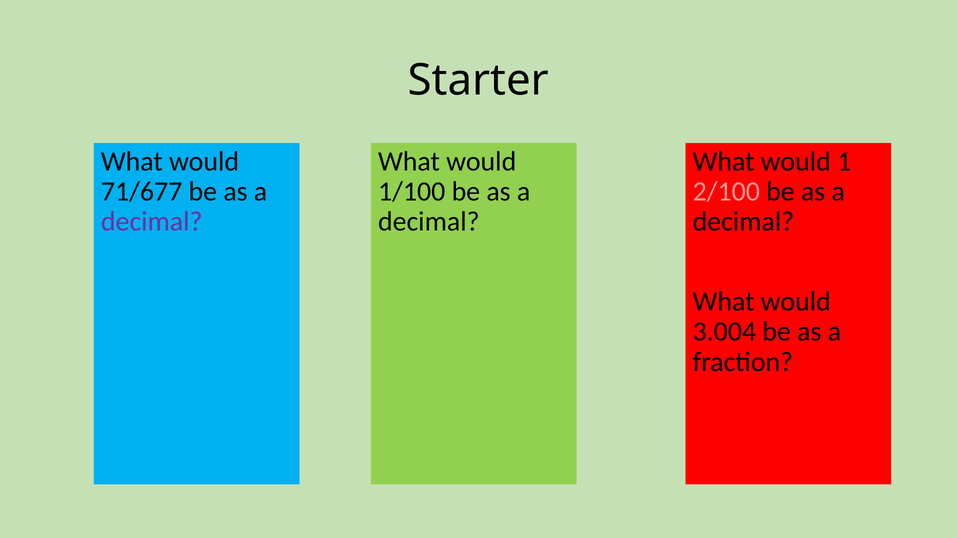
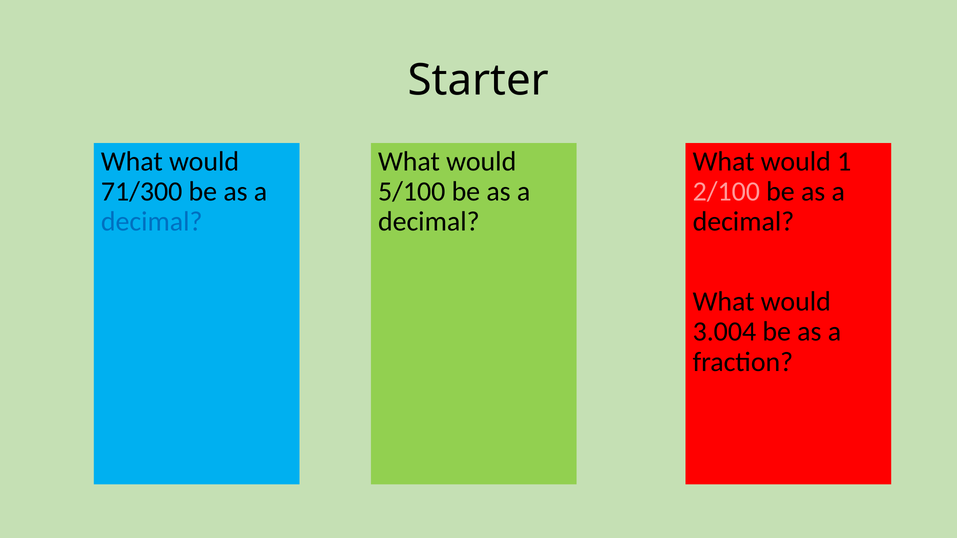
1/100: 1/100 -> 5/100
71/677: 71/677 -> 71/300
decimal at (152, 222) colour: purple -> blue
